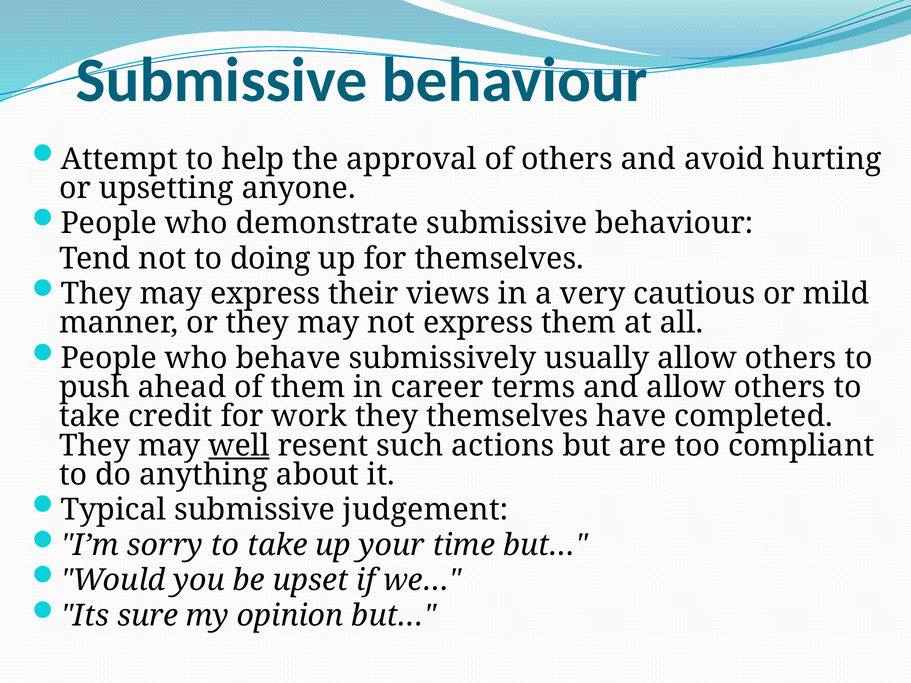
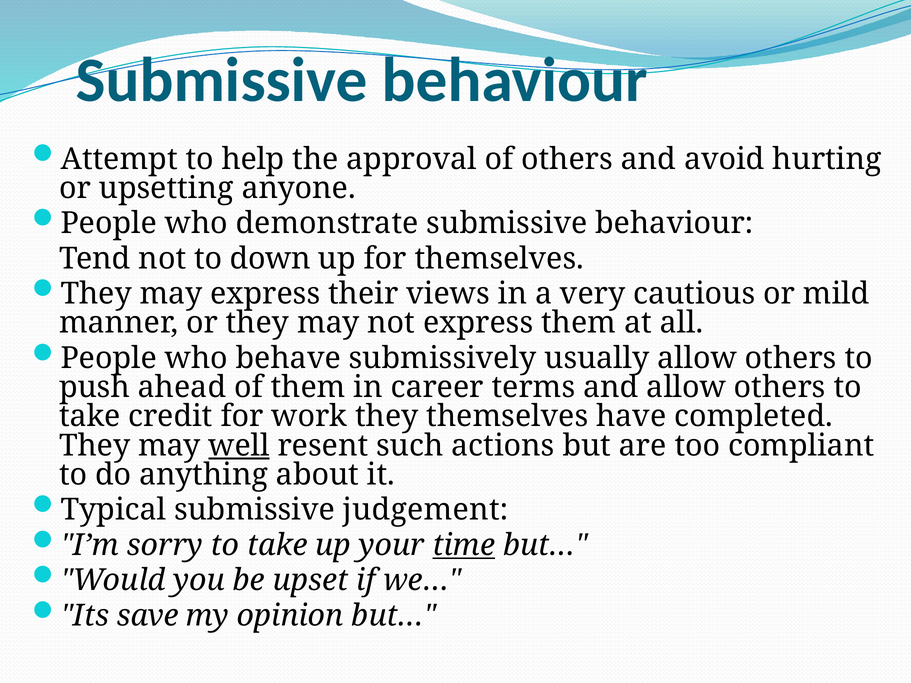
doing: doing -> down
time underline: none -> present
sure: sure -> save
